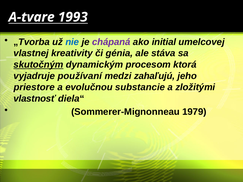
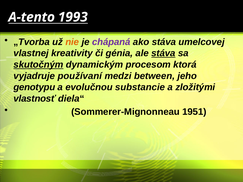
A-tvare: A-tvare -> A-tento
nie colour: blue -> orange
ako initial: initial -> stáva
stáva at (163, 53) underline: none -> present
zahaľujú: zahaľujú -> between
priestore: priestore -> genotypu
1979: 1979 -> 1951
